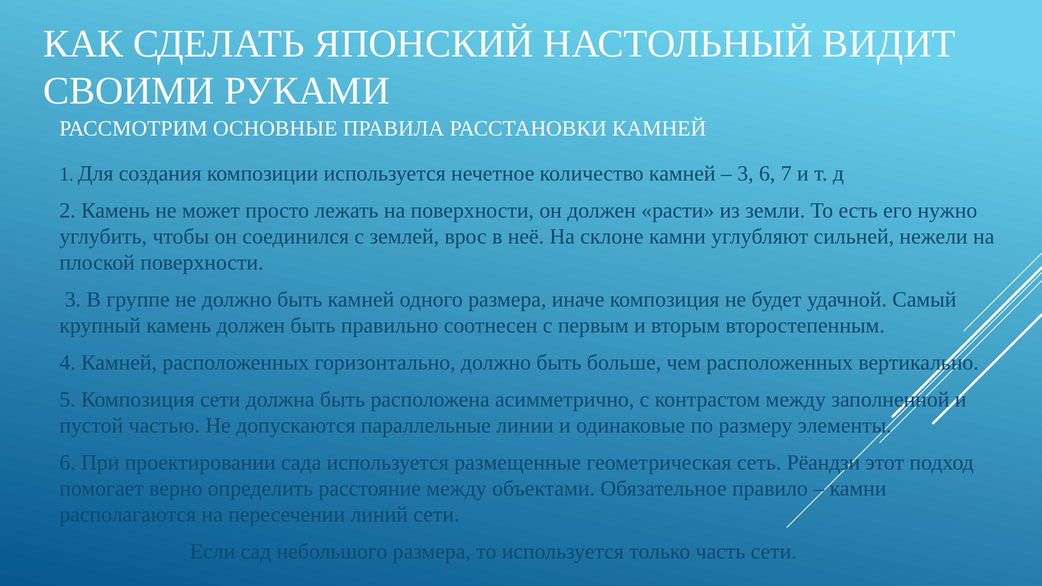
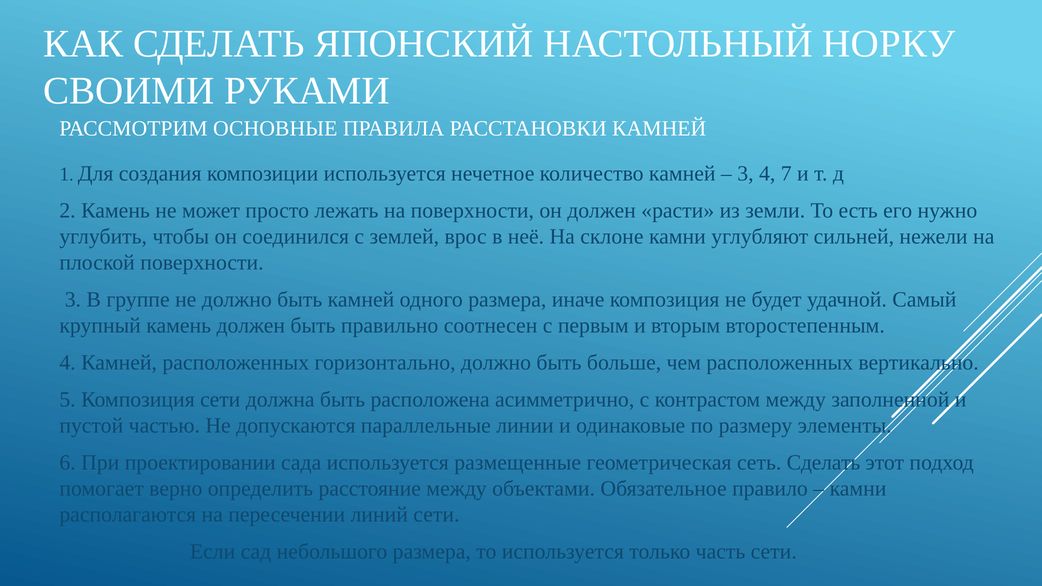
ВИДИТ: ВИДИТ -> НОРКУ
3 6: 6 -> 4
сеть Рёандзи: Рёандзи -> Сделать
